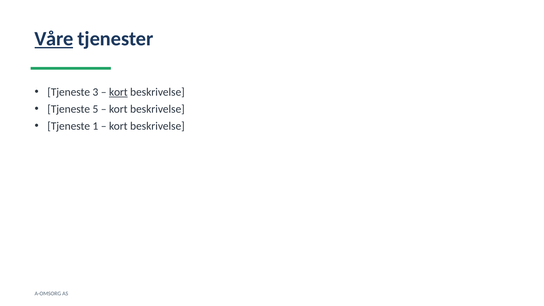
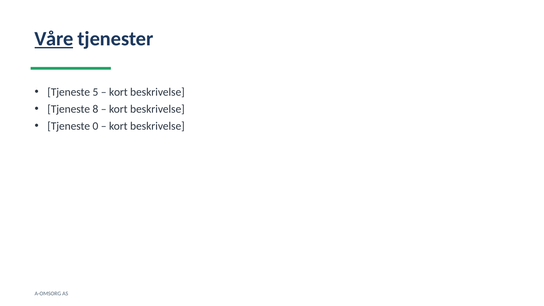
3: 3 -> 5
kort at (118, 92) underline: present -> none
5: 5 -> 8
1: 1 -> 0
